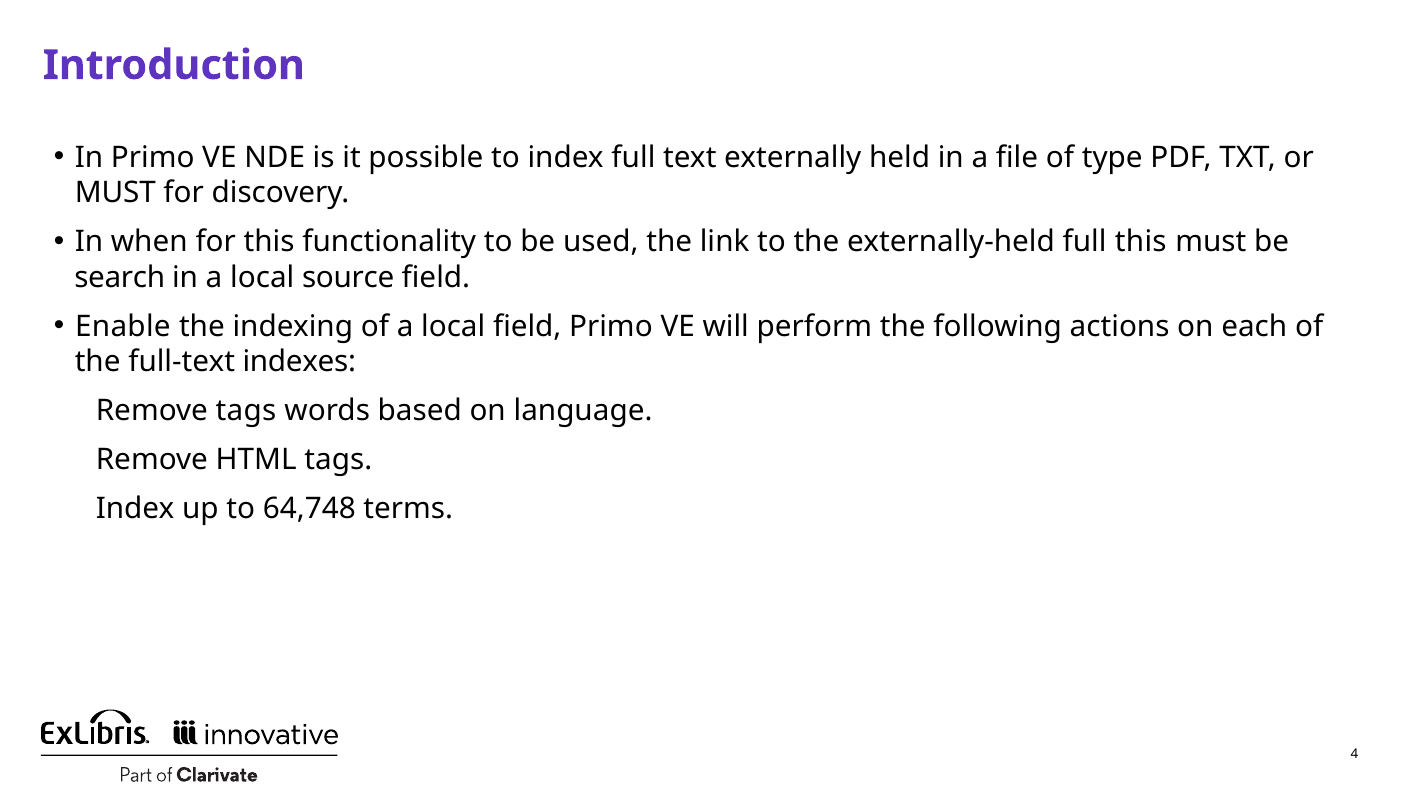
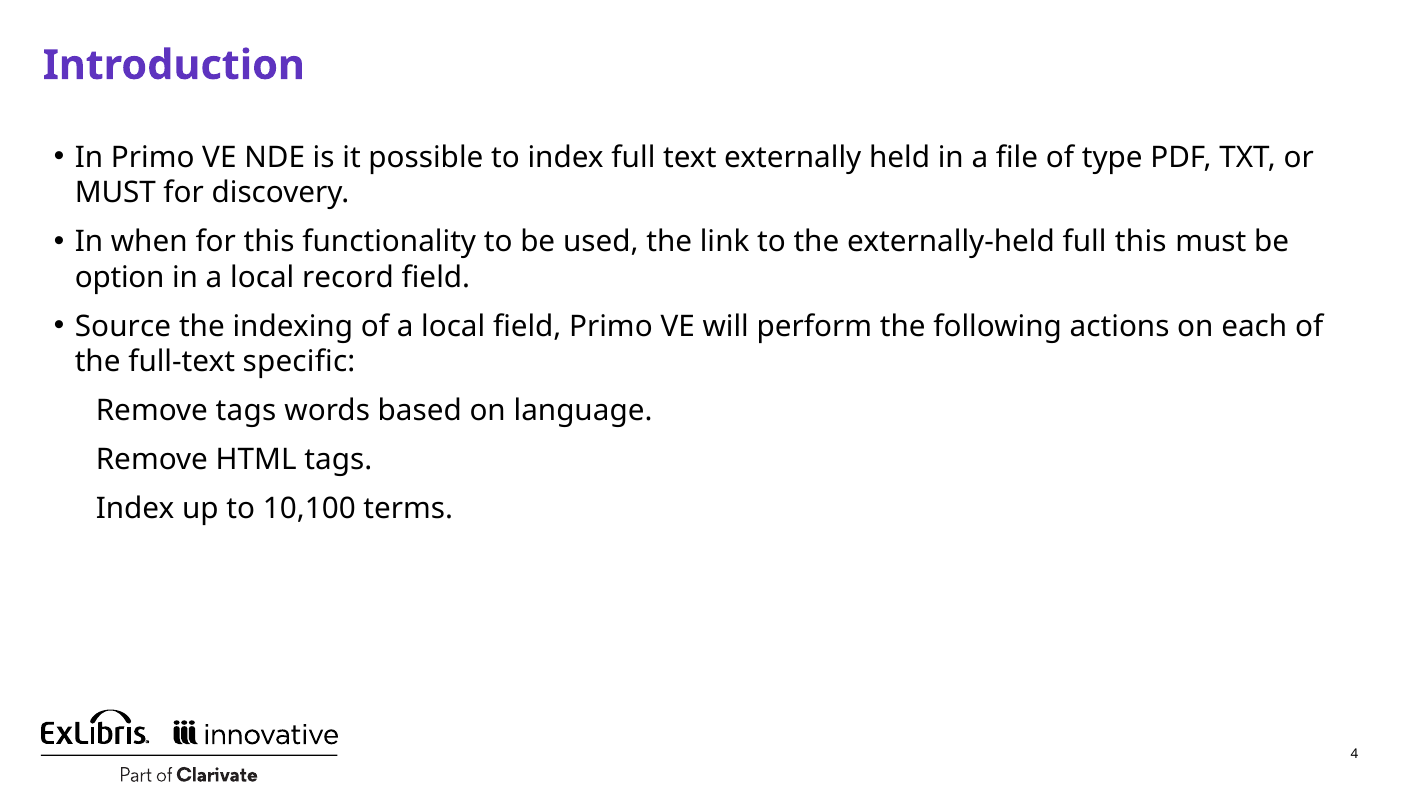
search: search -> option
source: source -> record
Enable: Enable -> Source
indexes: indexes -> specific
64,748: 64,748 -> 10,100
